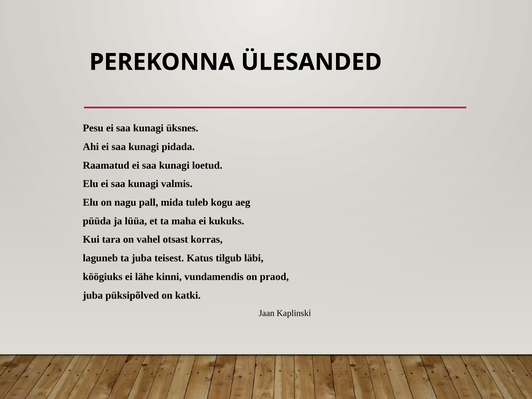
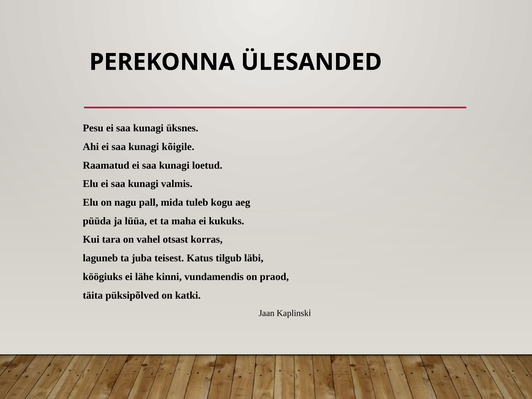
pidada: pidada -> kõigile
juba at (93, 295): juba -> täita
